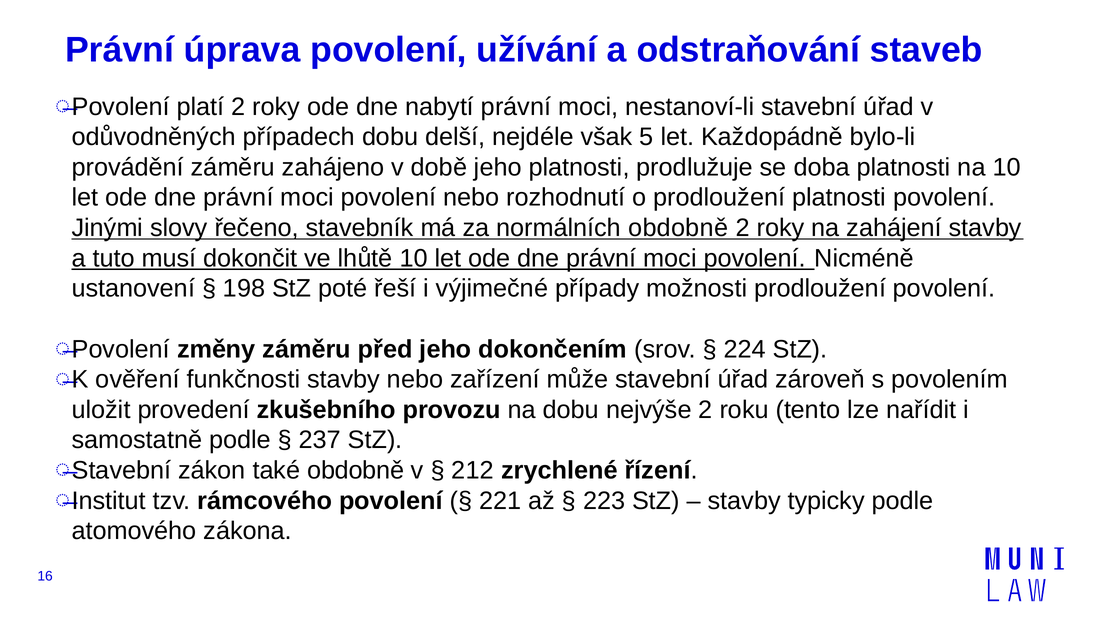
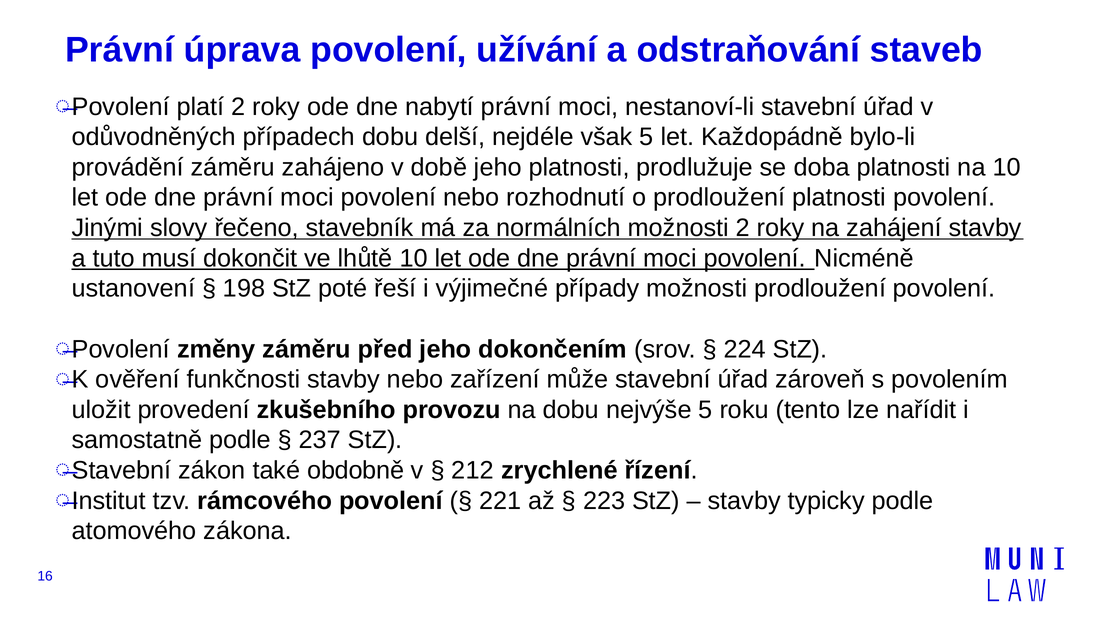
normálních obdobně: obdobně -> možnosti
nejvýše 2: 2 -> 5
